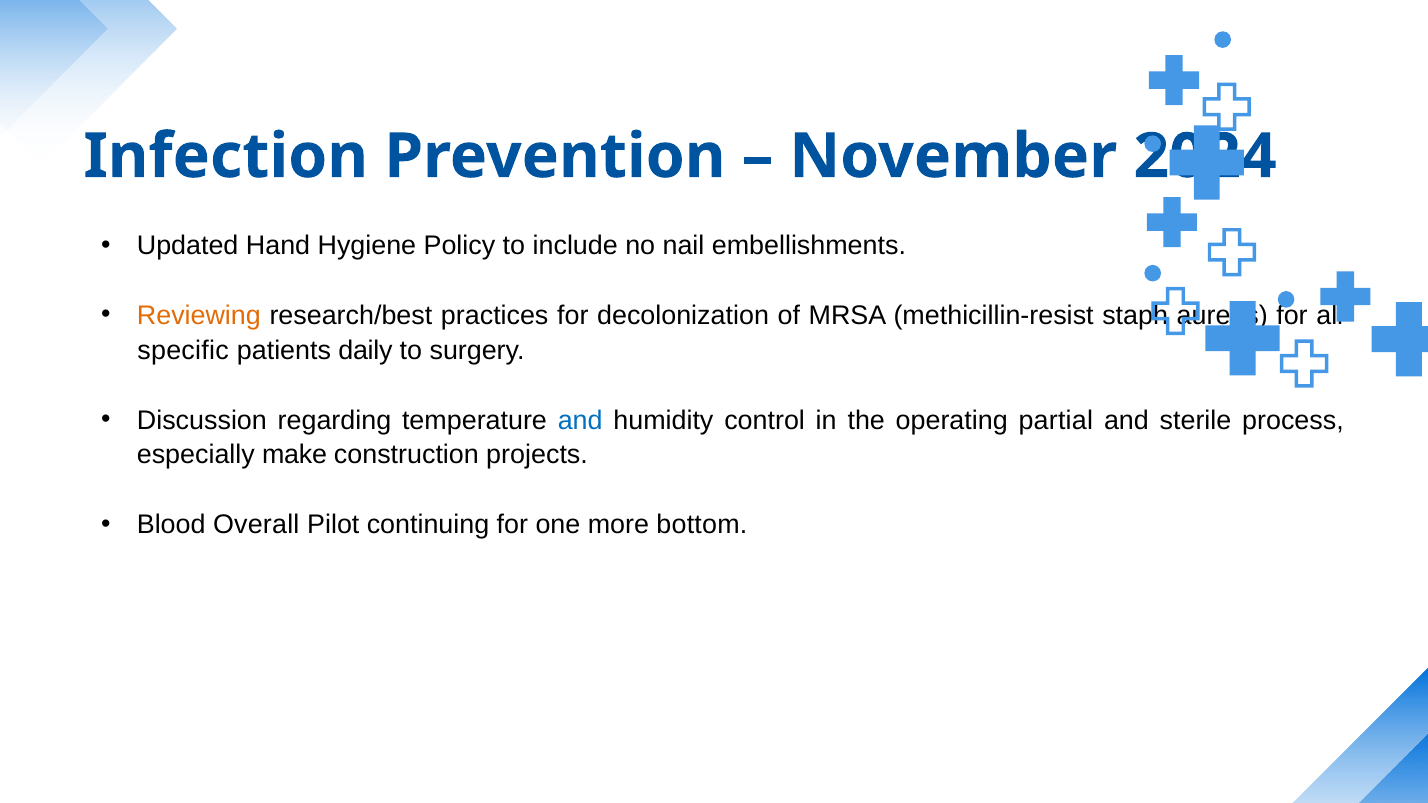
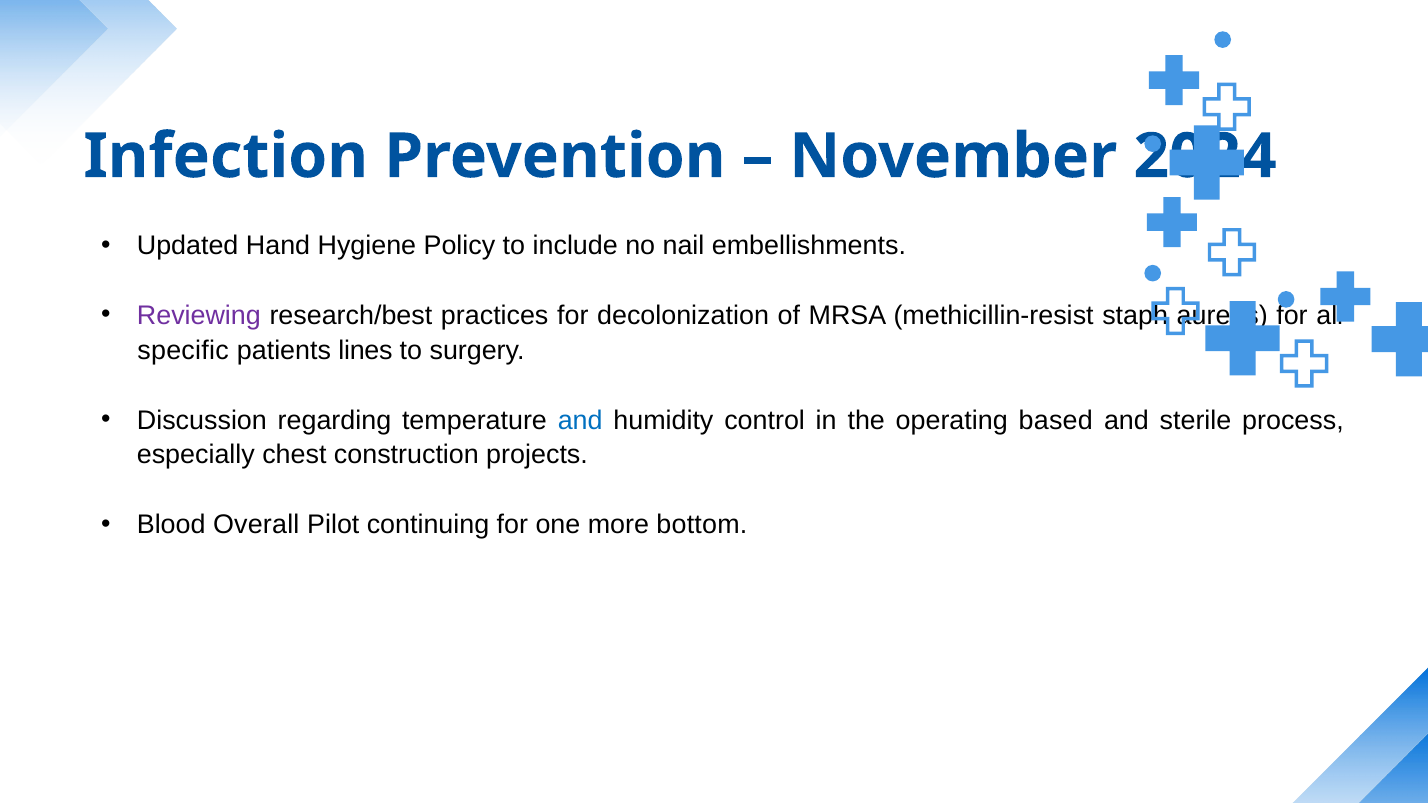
Reviewing colour: orange -> purple
daily: daily -> lines
partial: partial -> based
make: make -> chest
